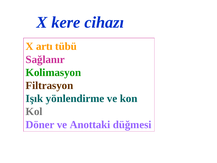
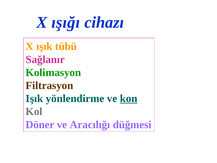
kere: kere -> ışığı
artı: artı -> ışık
kon underline: none -> present
Anottaki: Anottaki -> Aracılığı
